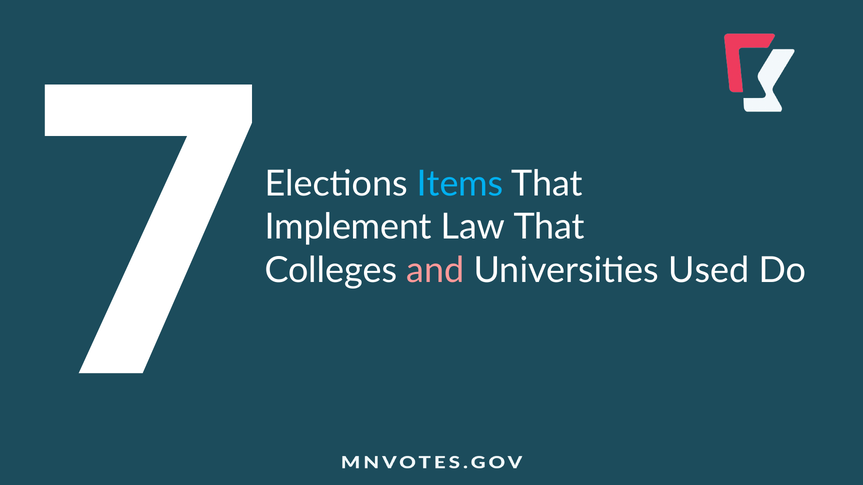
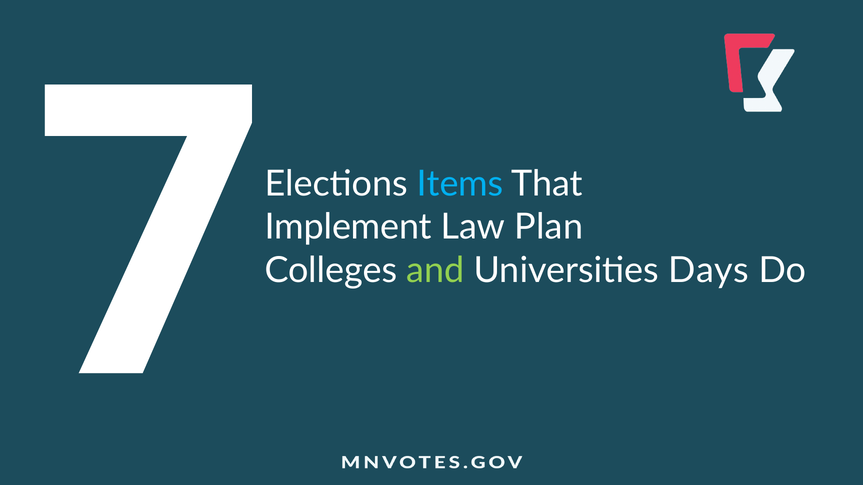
Law That: That -> Plan
and colour: pink -> light green
Used: Used -> Days
